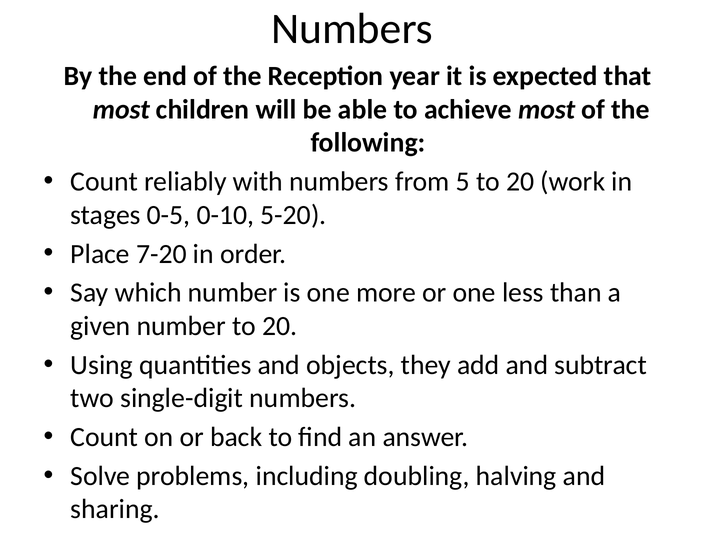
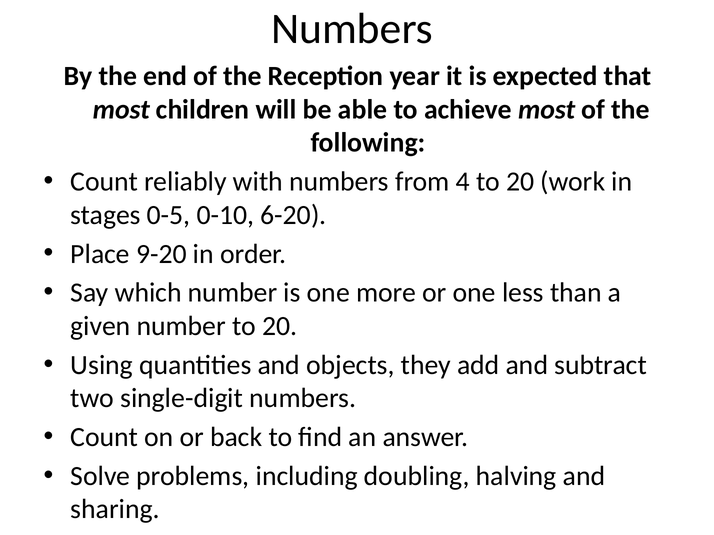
5: 5 -> 4
5-20: 5-20 -> 6-20
7-20: 7-20 -> 9-20
